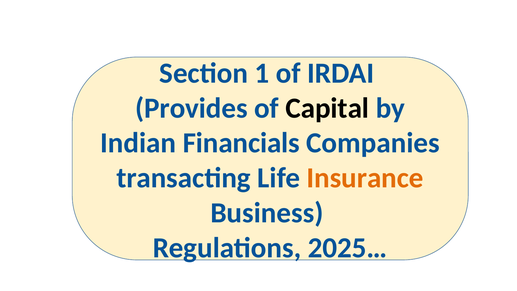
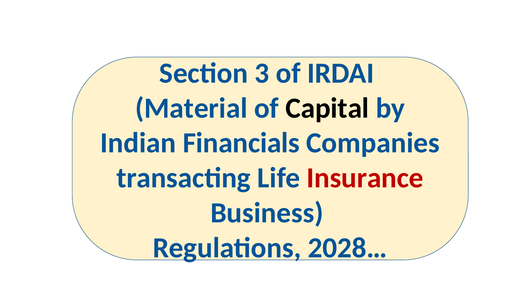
1: 1 -> 3
Provides: Provides -> Material
Insurance colour: orange -> red
2025…: 2025… -> 2028…
